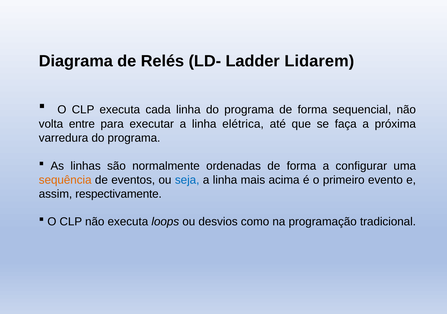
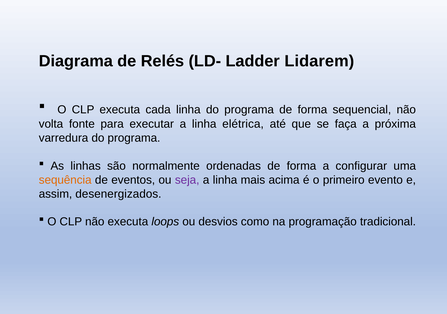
entre: entre -> fonte
seja colour: blue -> purple
respectivamente: respectivamente -> desenergizados
